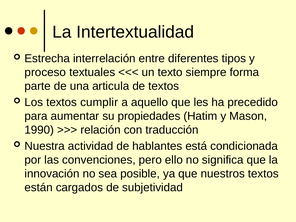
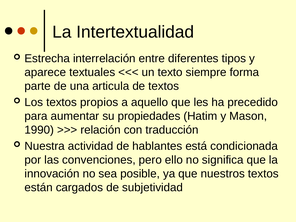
proceso: proceso -> aparece
cumplir: cumplir -> propios
